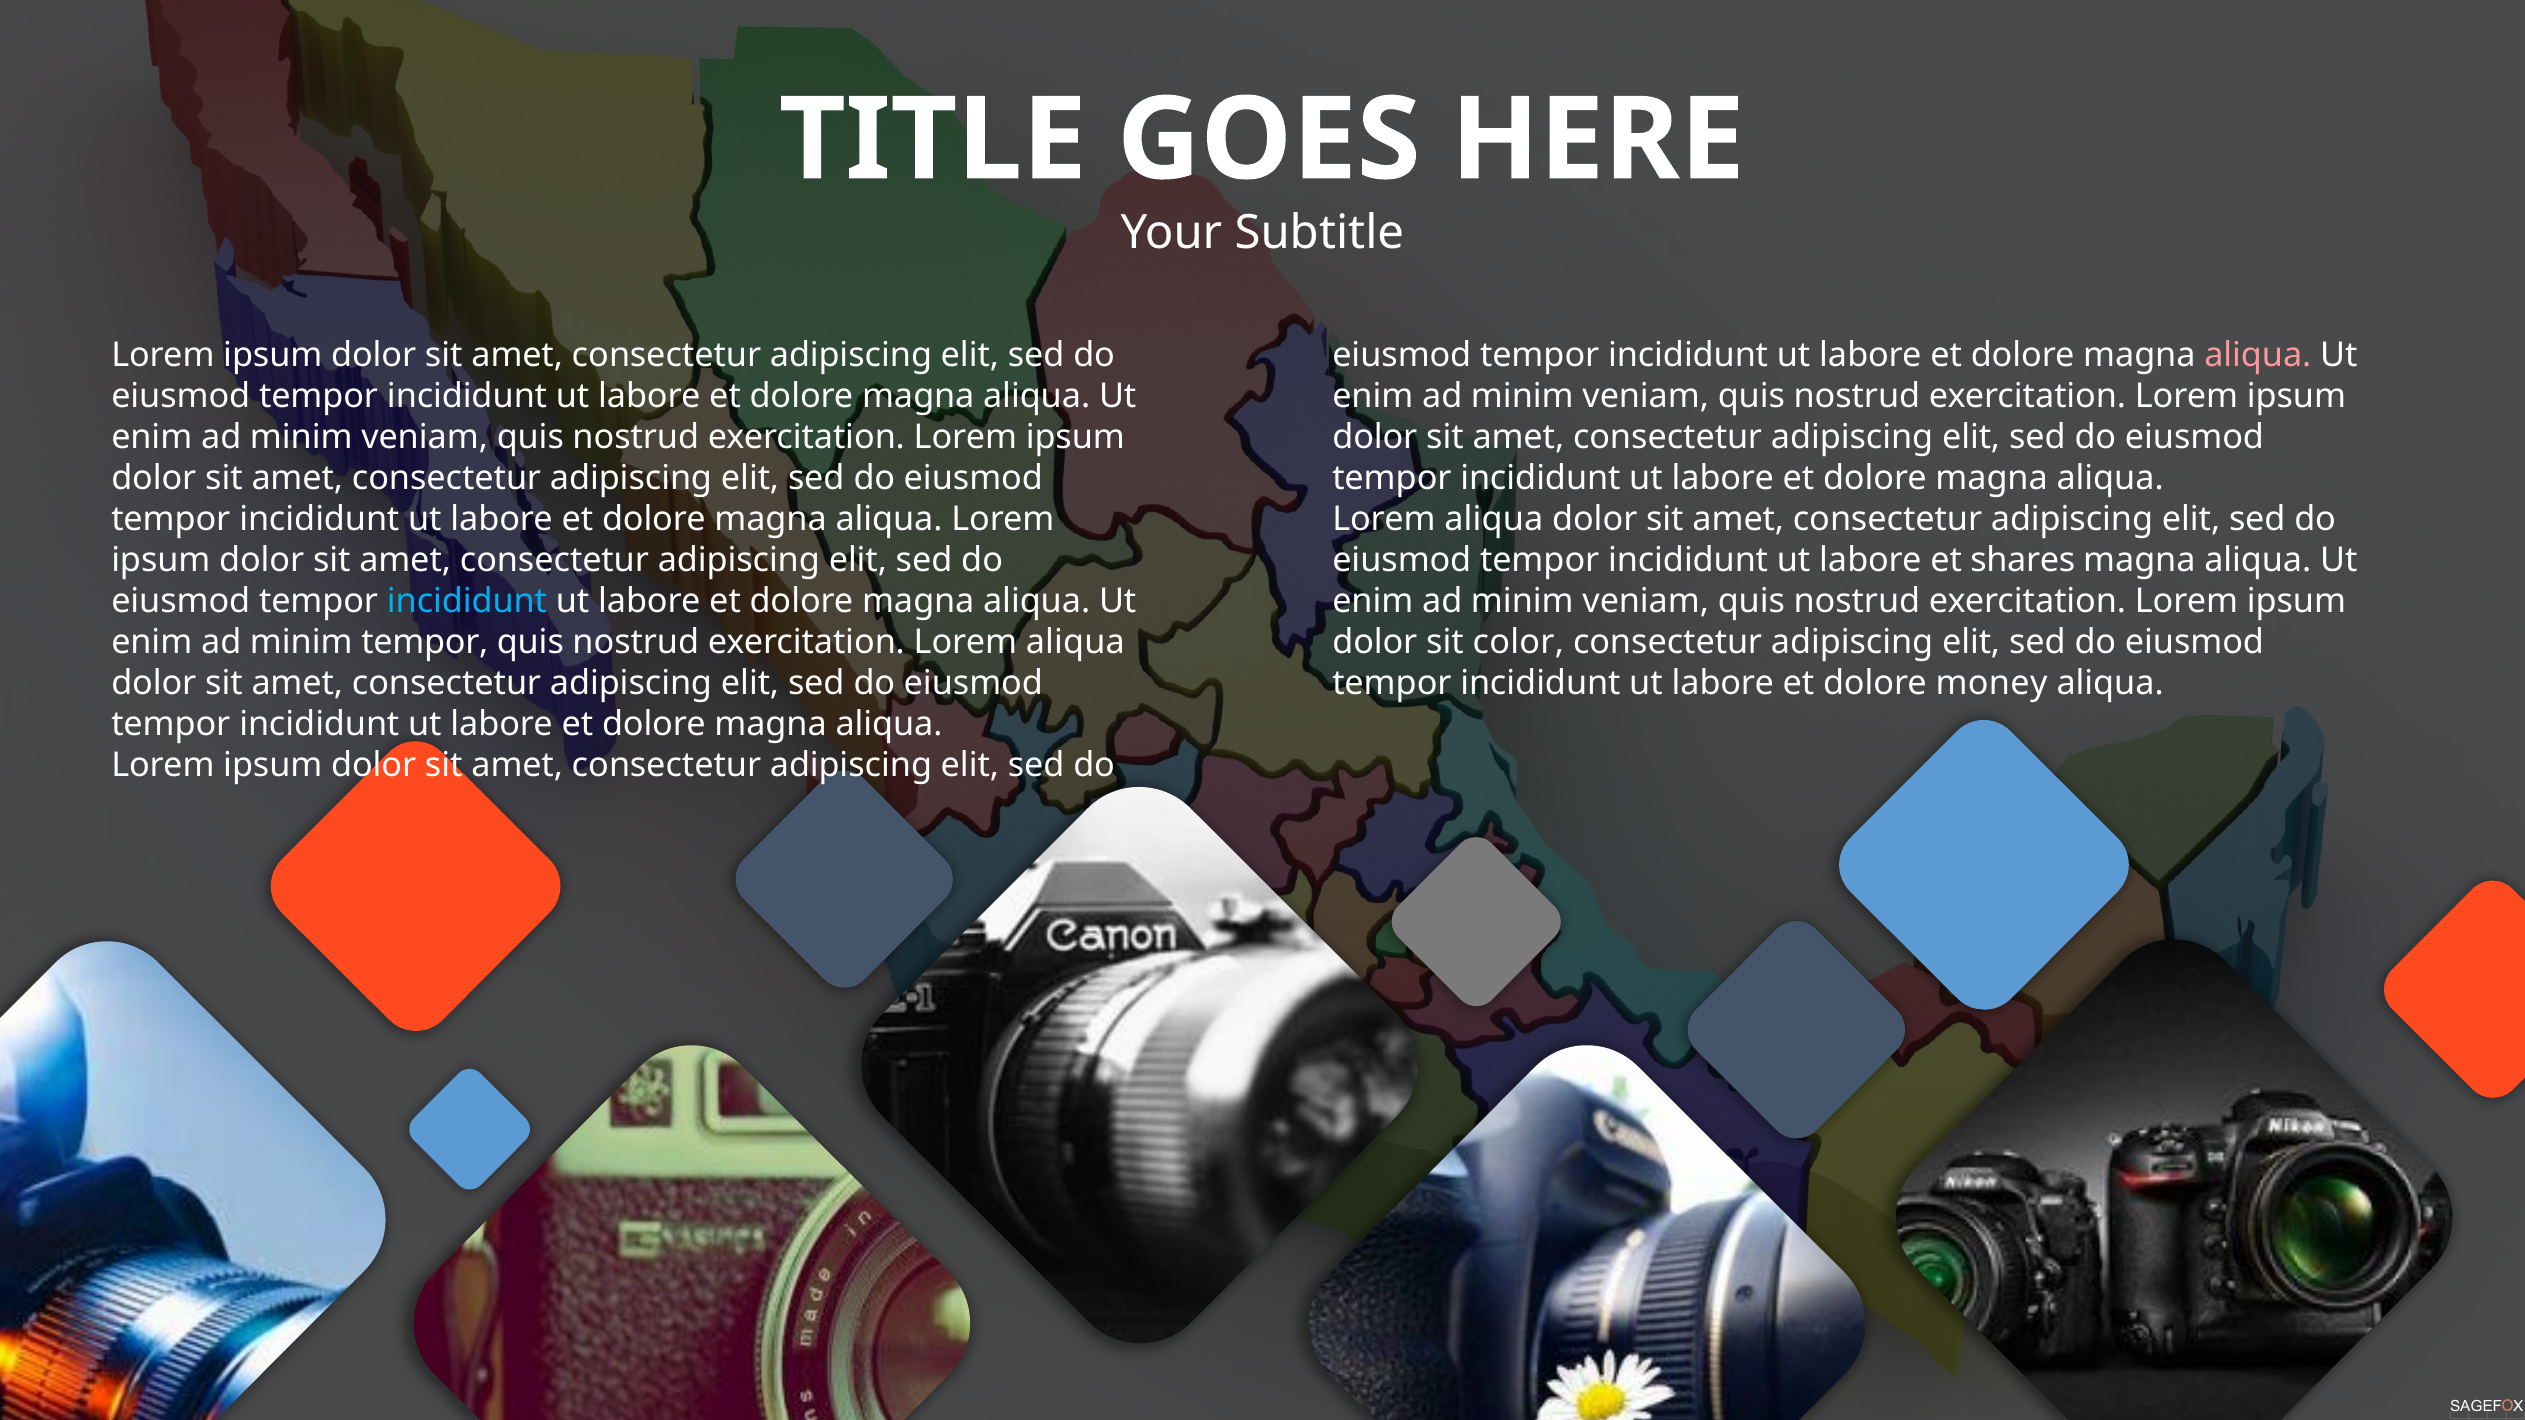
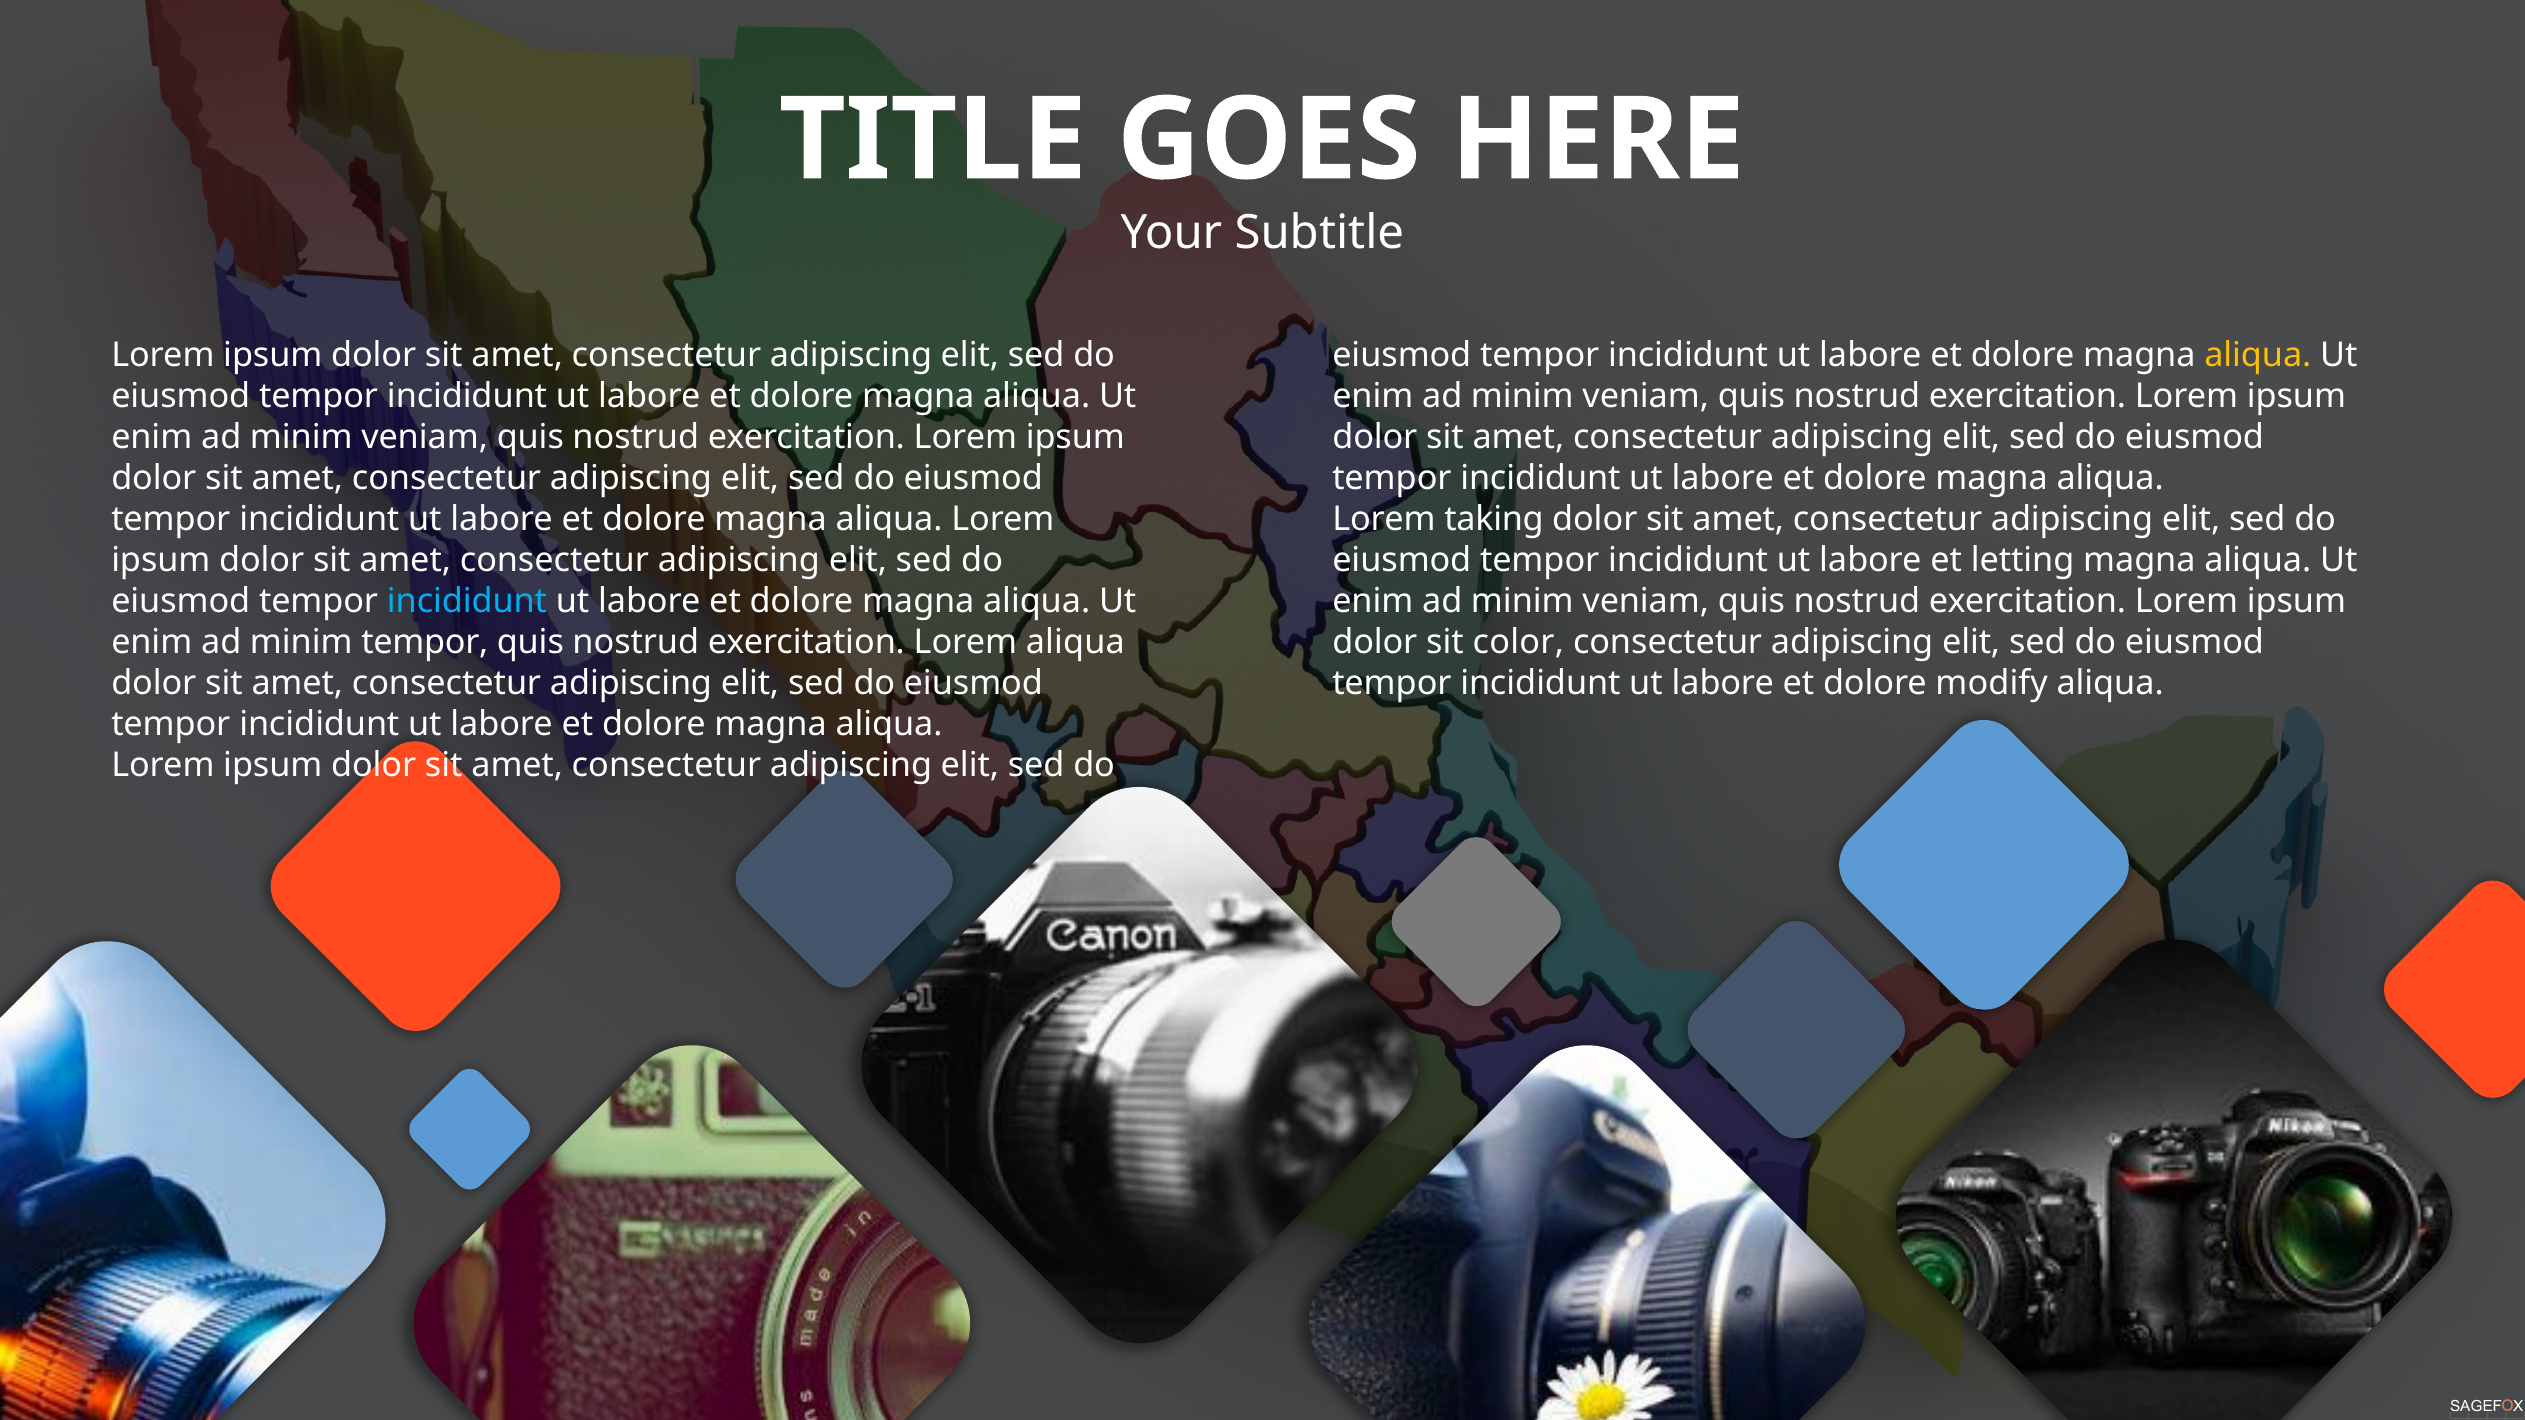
aliqua at (2258, 355) colour: pink -> yellow
aliqua at (1494, 519): aliqua -> taking
shares: shares -> letting
money: money -> modify
